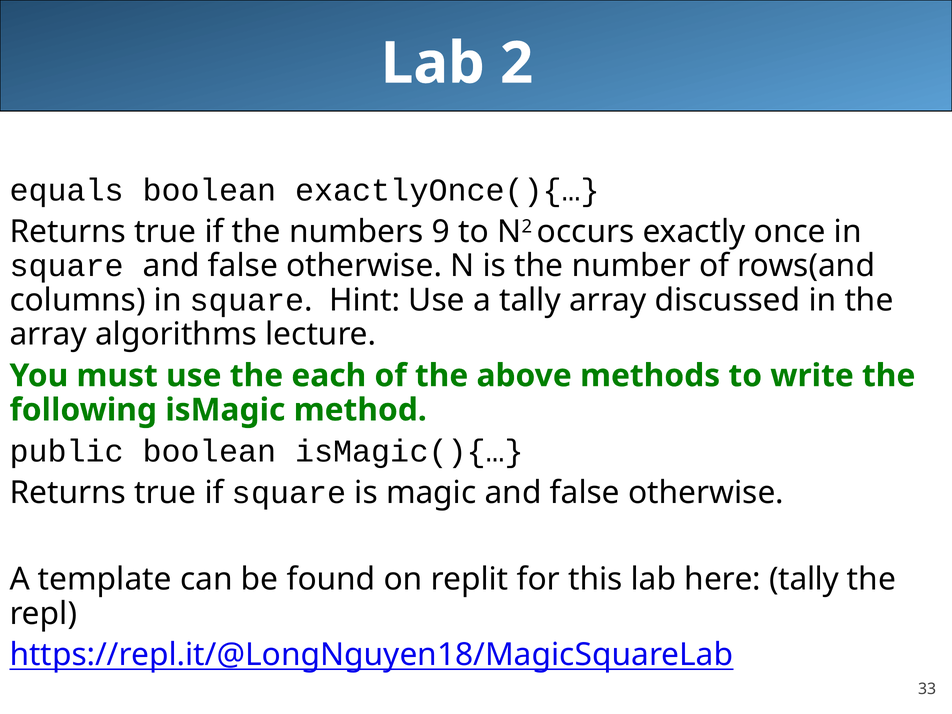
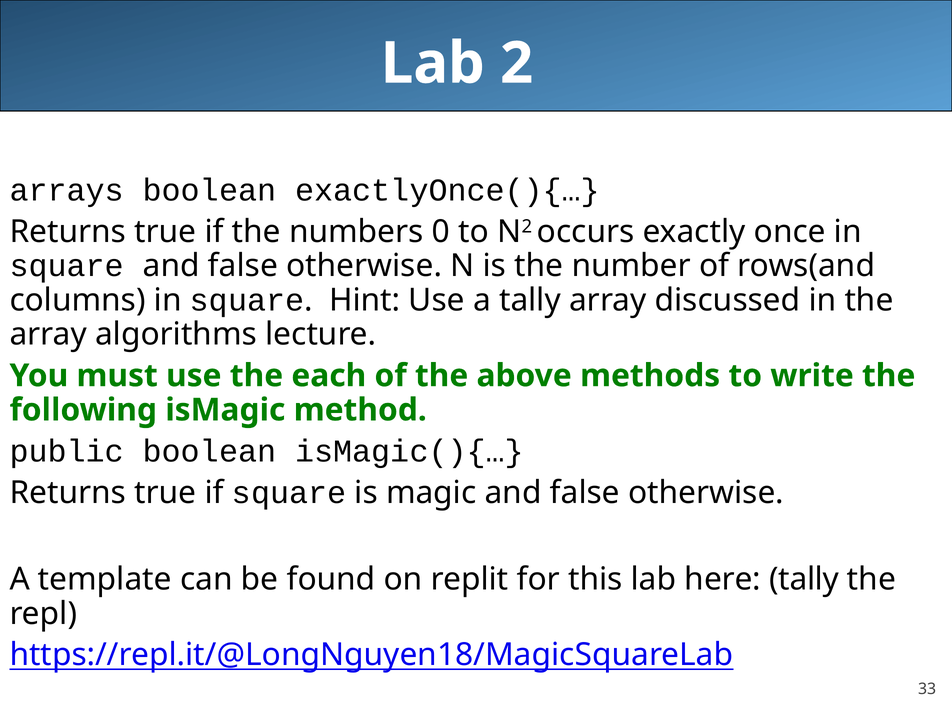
equals: equals -> arrays
9: 9 -> 0
